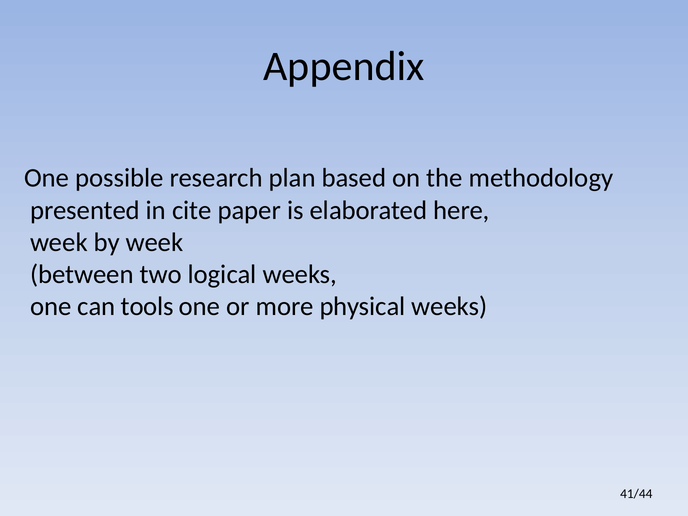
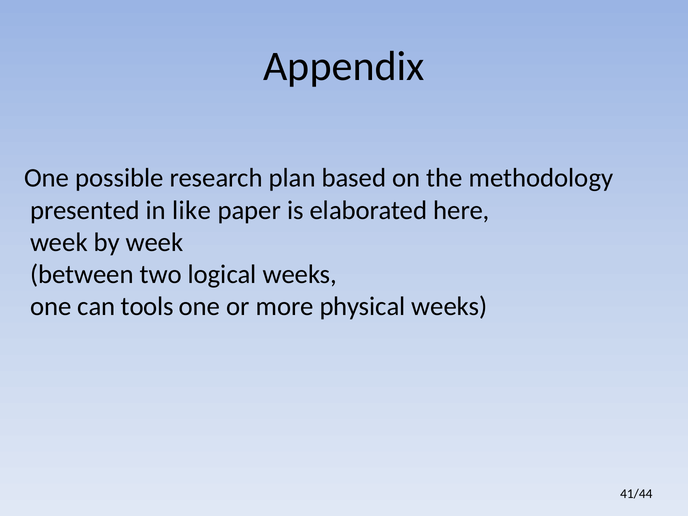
cite: cite -> like
